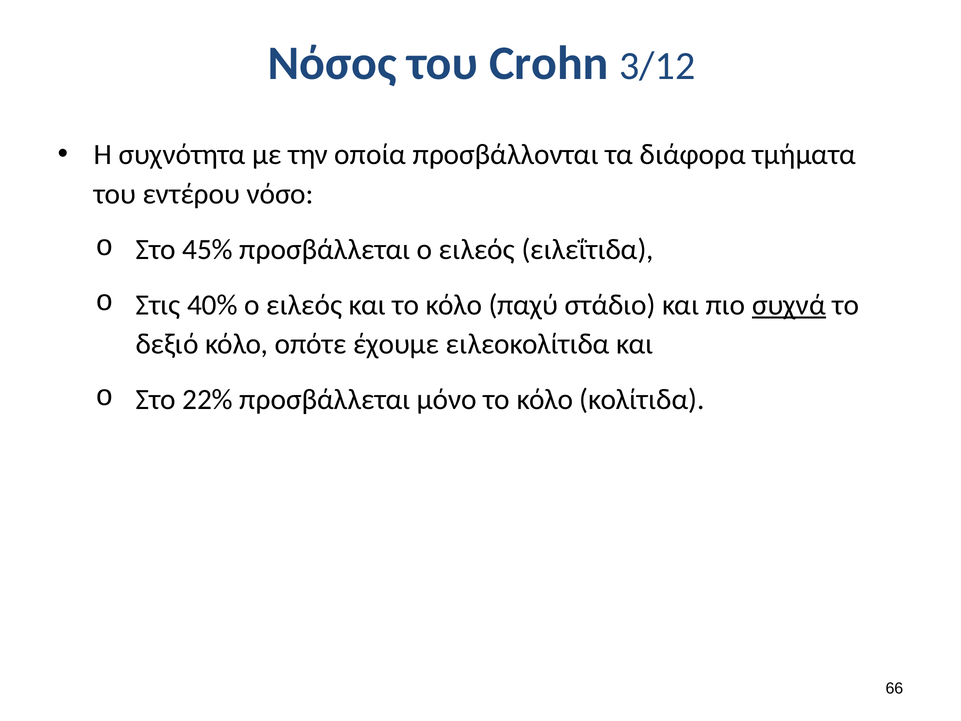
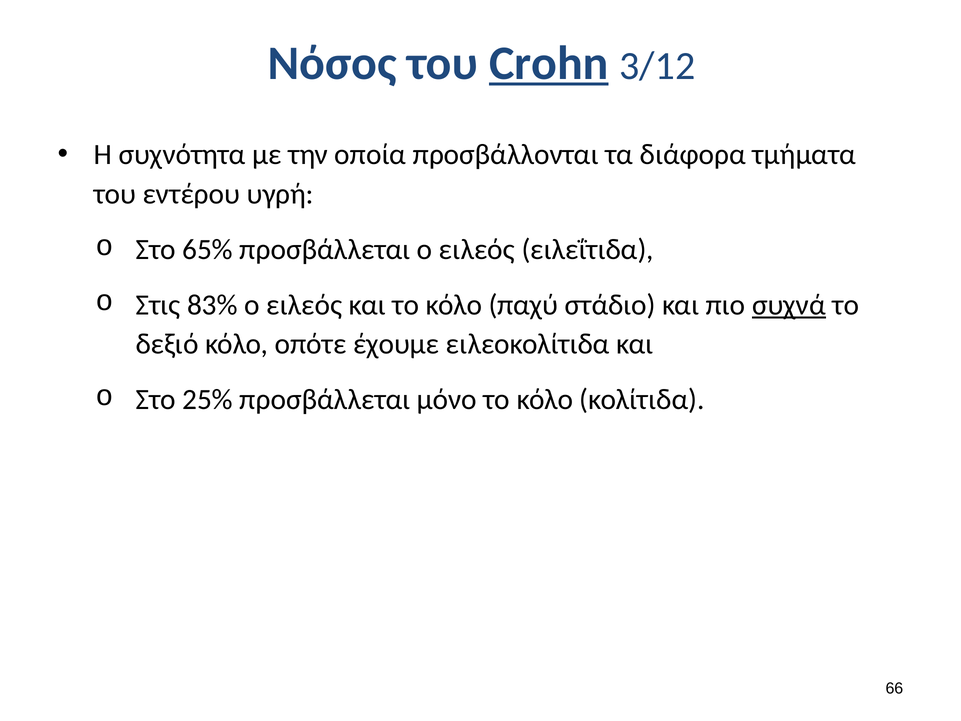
Crohn underline: none -> present
νόσο: νόσο -> υγρή
45%: 45% -> 65%
40%: 40% -> 83%
22%: 22% -> 25%
